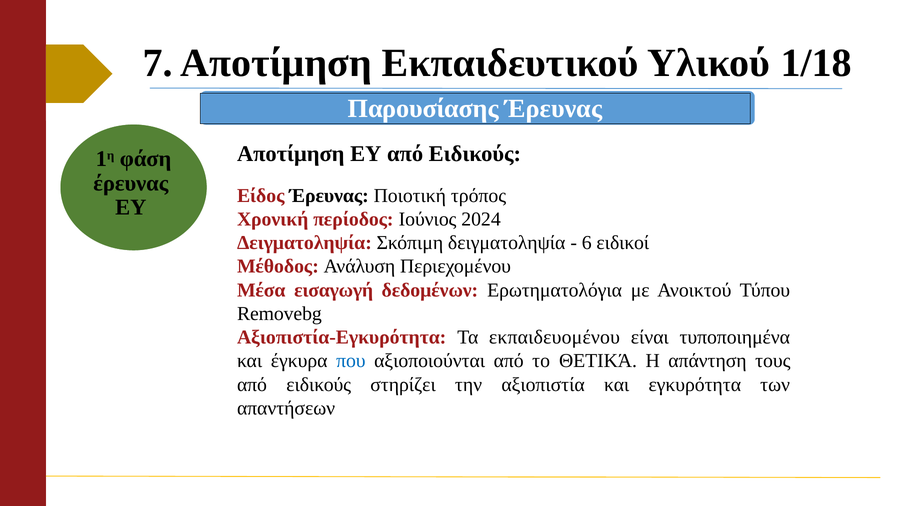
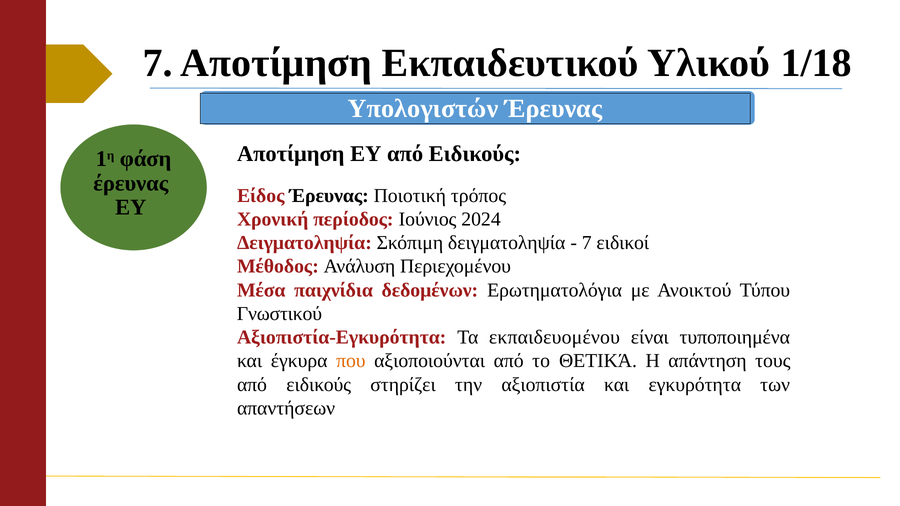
Παρουσίασης: Παρουσίασης -> Υπολογιστών
6 at (587, 243): 6 -> 7
εισαγωγή: εισαγωγή -> παιχνίδια
Removebg: Removebg -> Γνωστικού
που colour: blue -> orange
